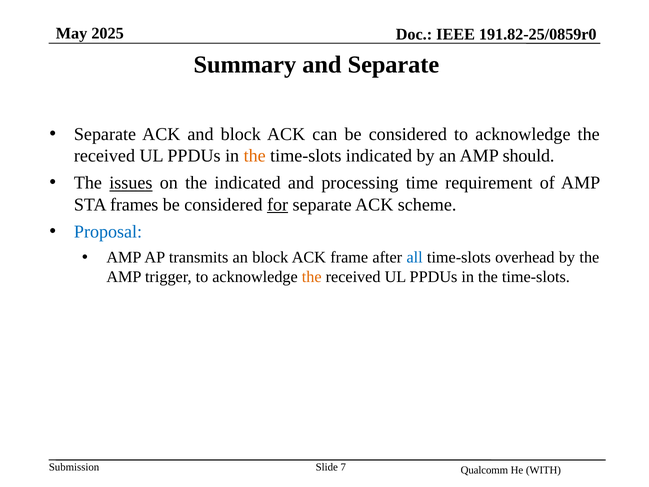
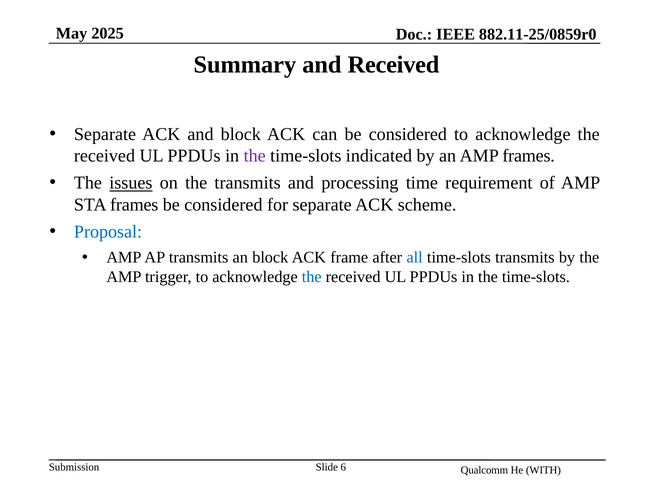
191.82-25/0859r0: 191.82-25/0859r0 -> 882.11-25/0859r0
and Separate: Separate -> Received
the at (255, 156) colour: orange -> purple
AMP should: should -> frames
the indicated: indicated -> transmits
for underline: present -> none
time-slots overhead: overhead -> transmits
the at (312, 277) colour: orange -> blue
7: 7 -> 6
